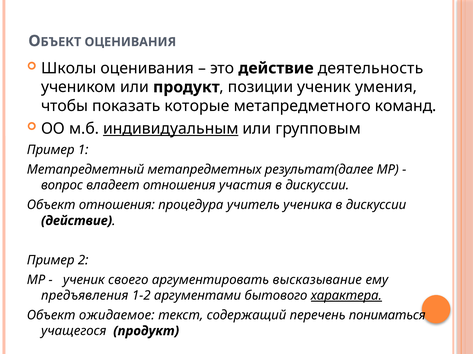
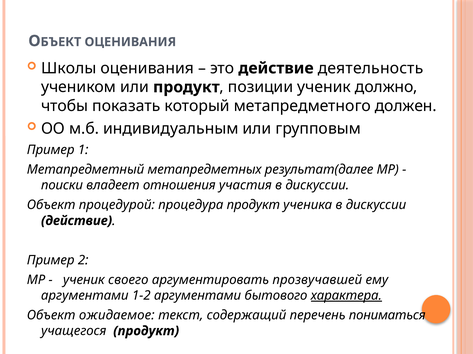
умения: умения -> должно
которые: которые -> который
команд: команд -> должен
индивидуальным underline: present -> none
вопрос: вопрос -> поиски
Объект отношения: отношения -> процедурой
процедура учитель: учитель -> продукт
высказывание: высказывание -> прозвучавшей
предъявления at (85, 296): предъявления -> аргументами
